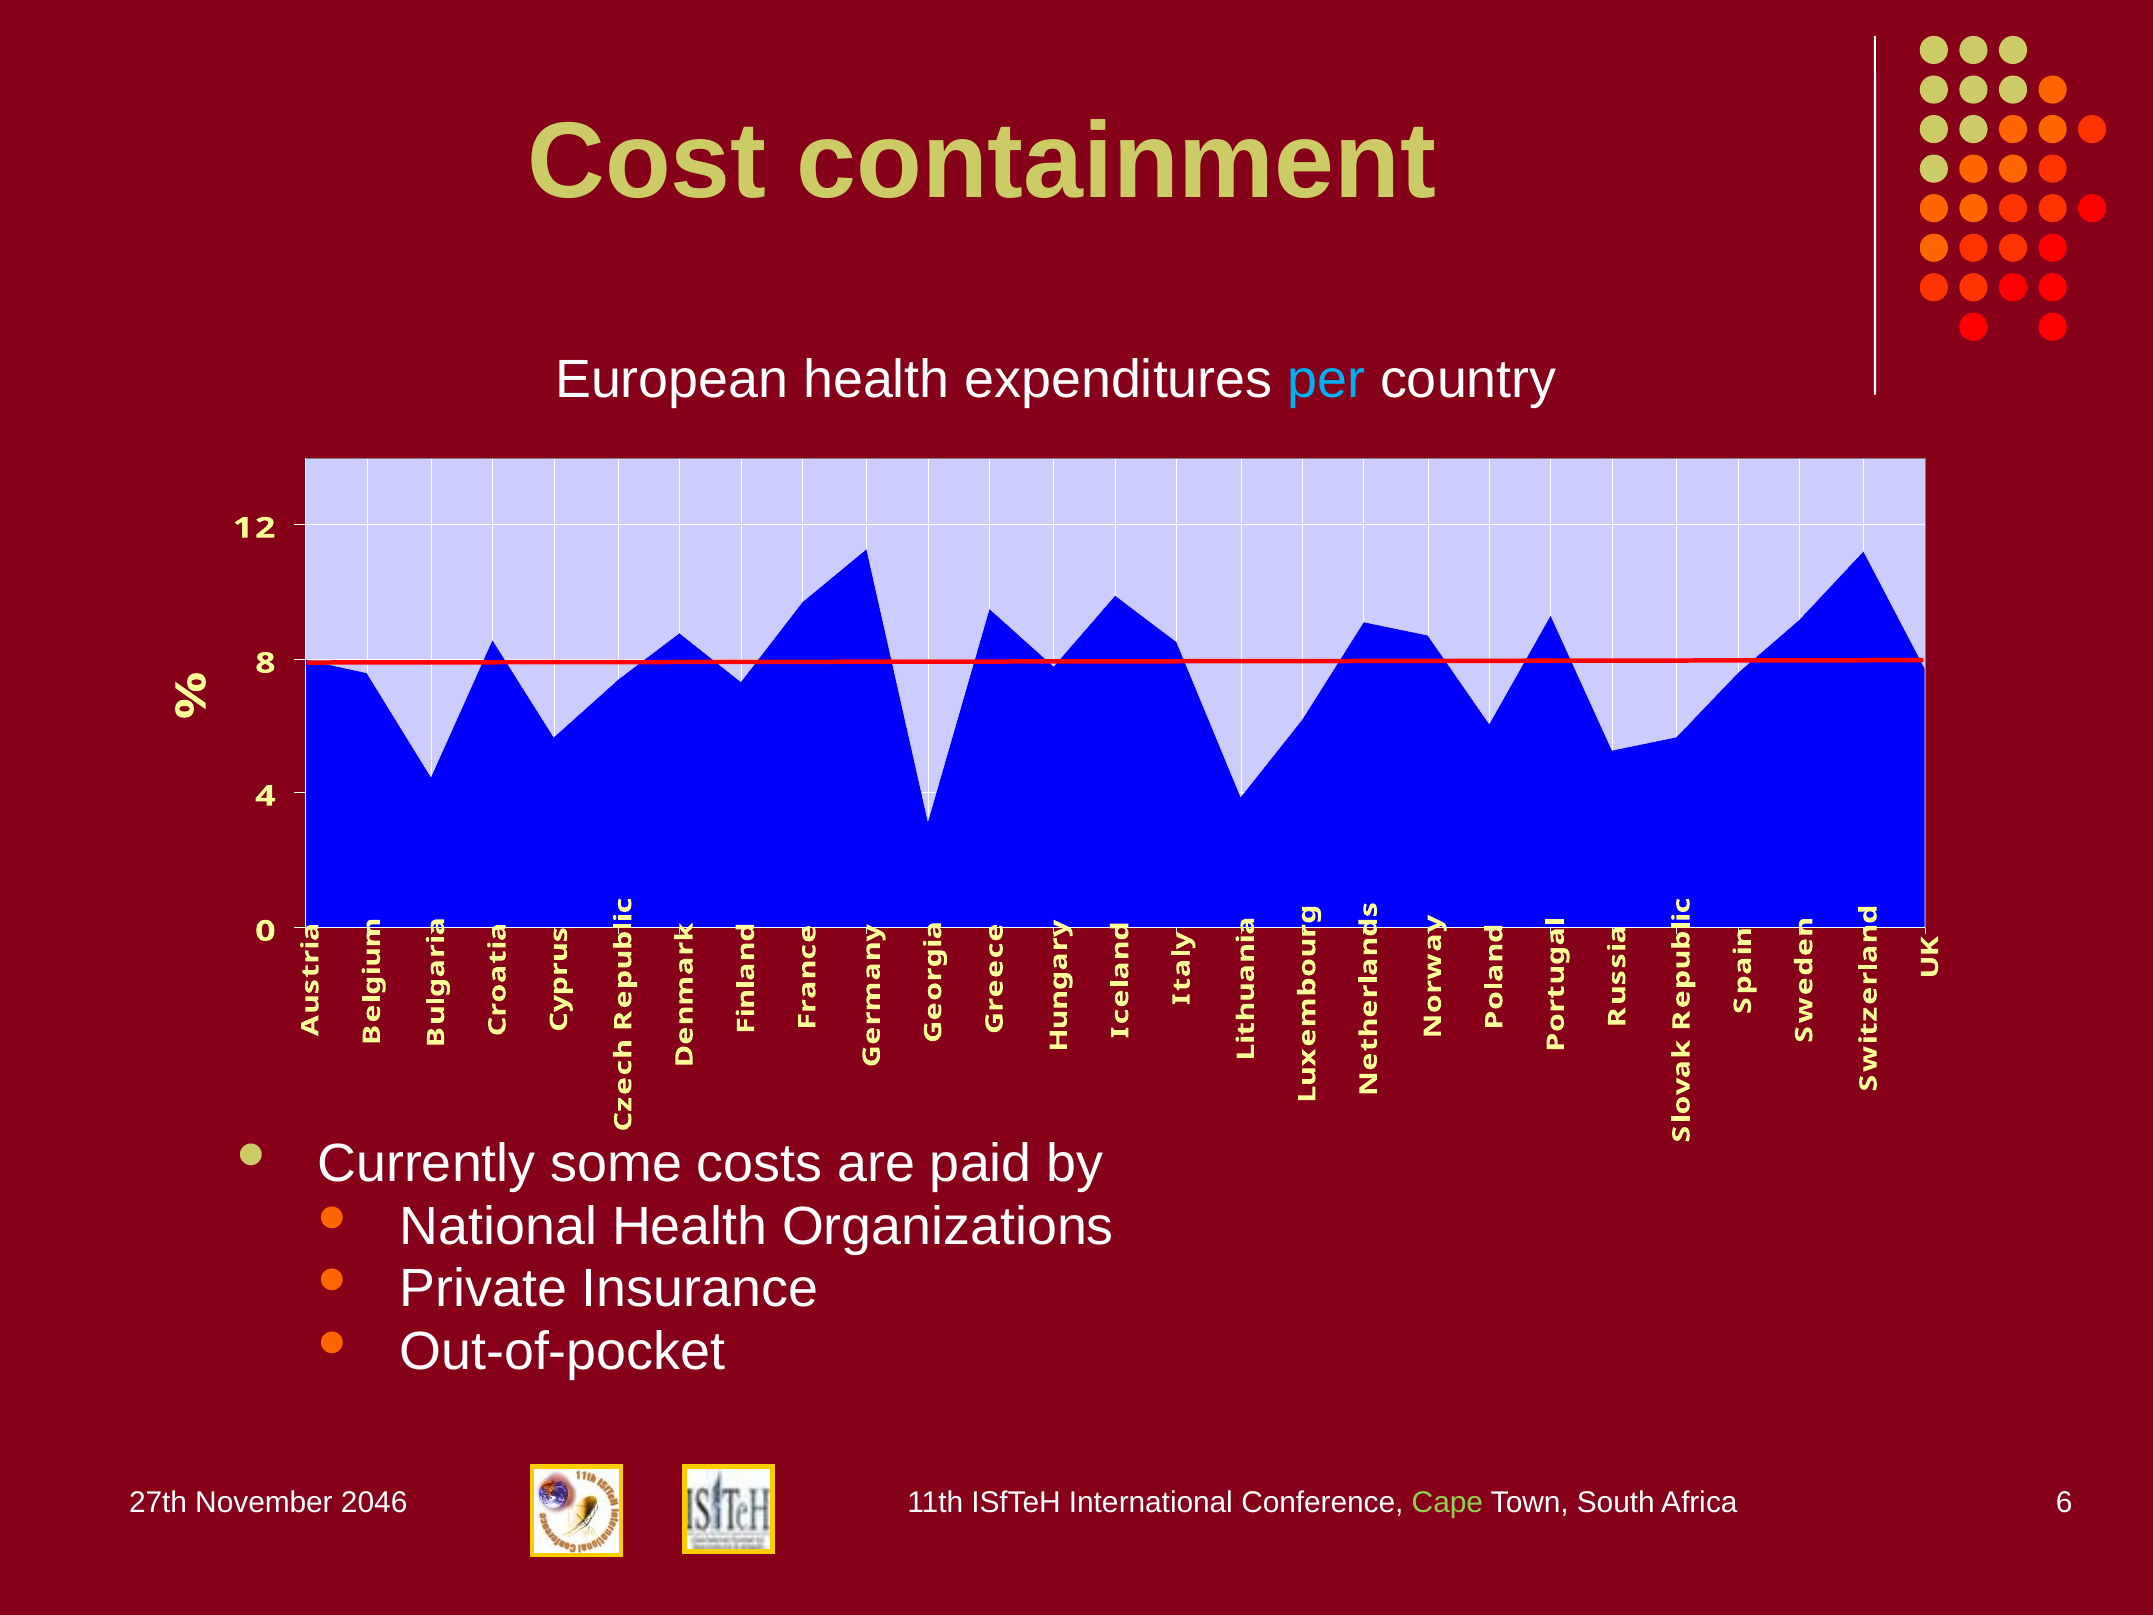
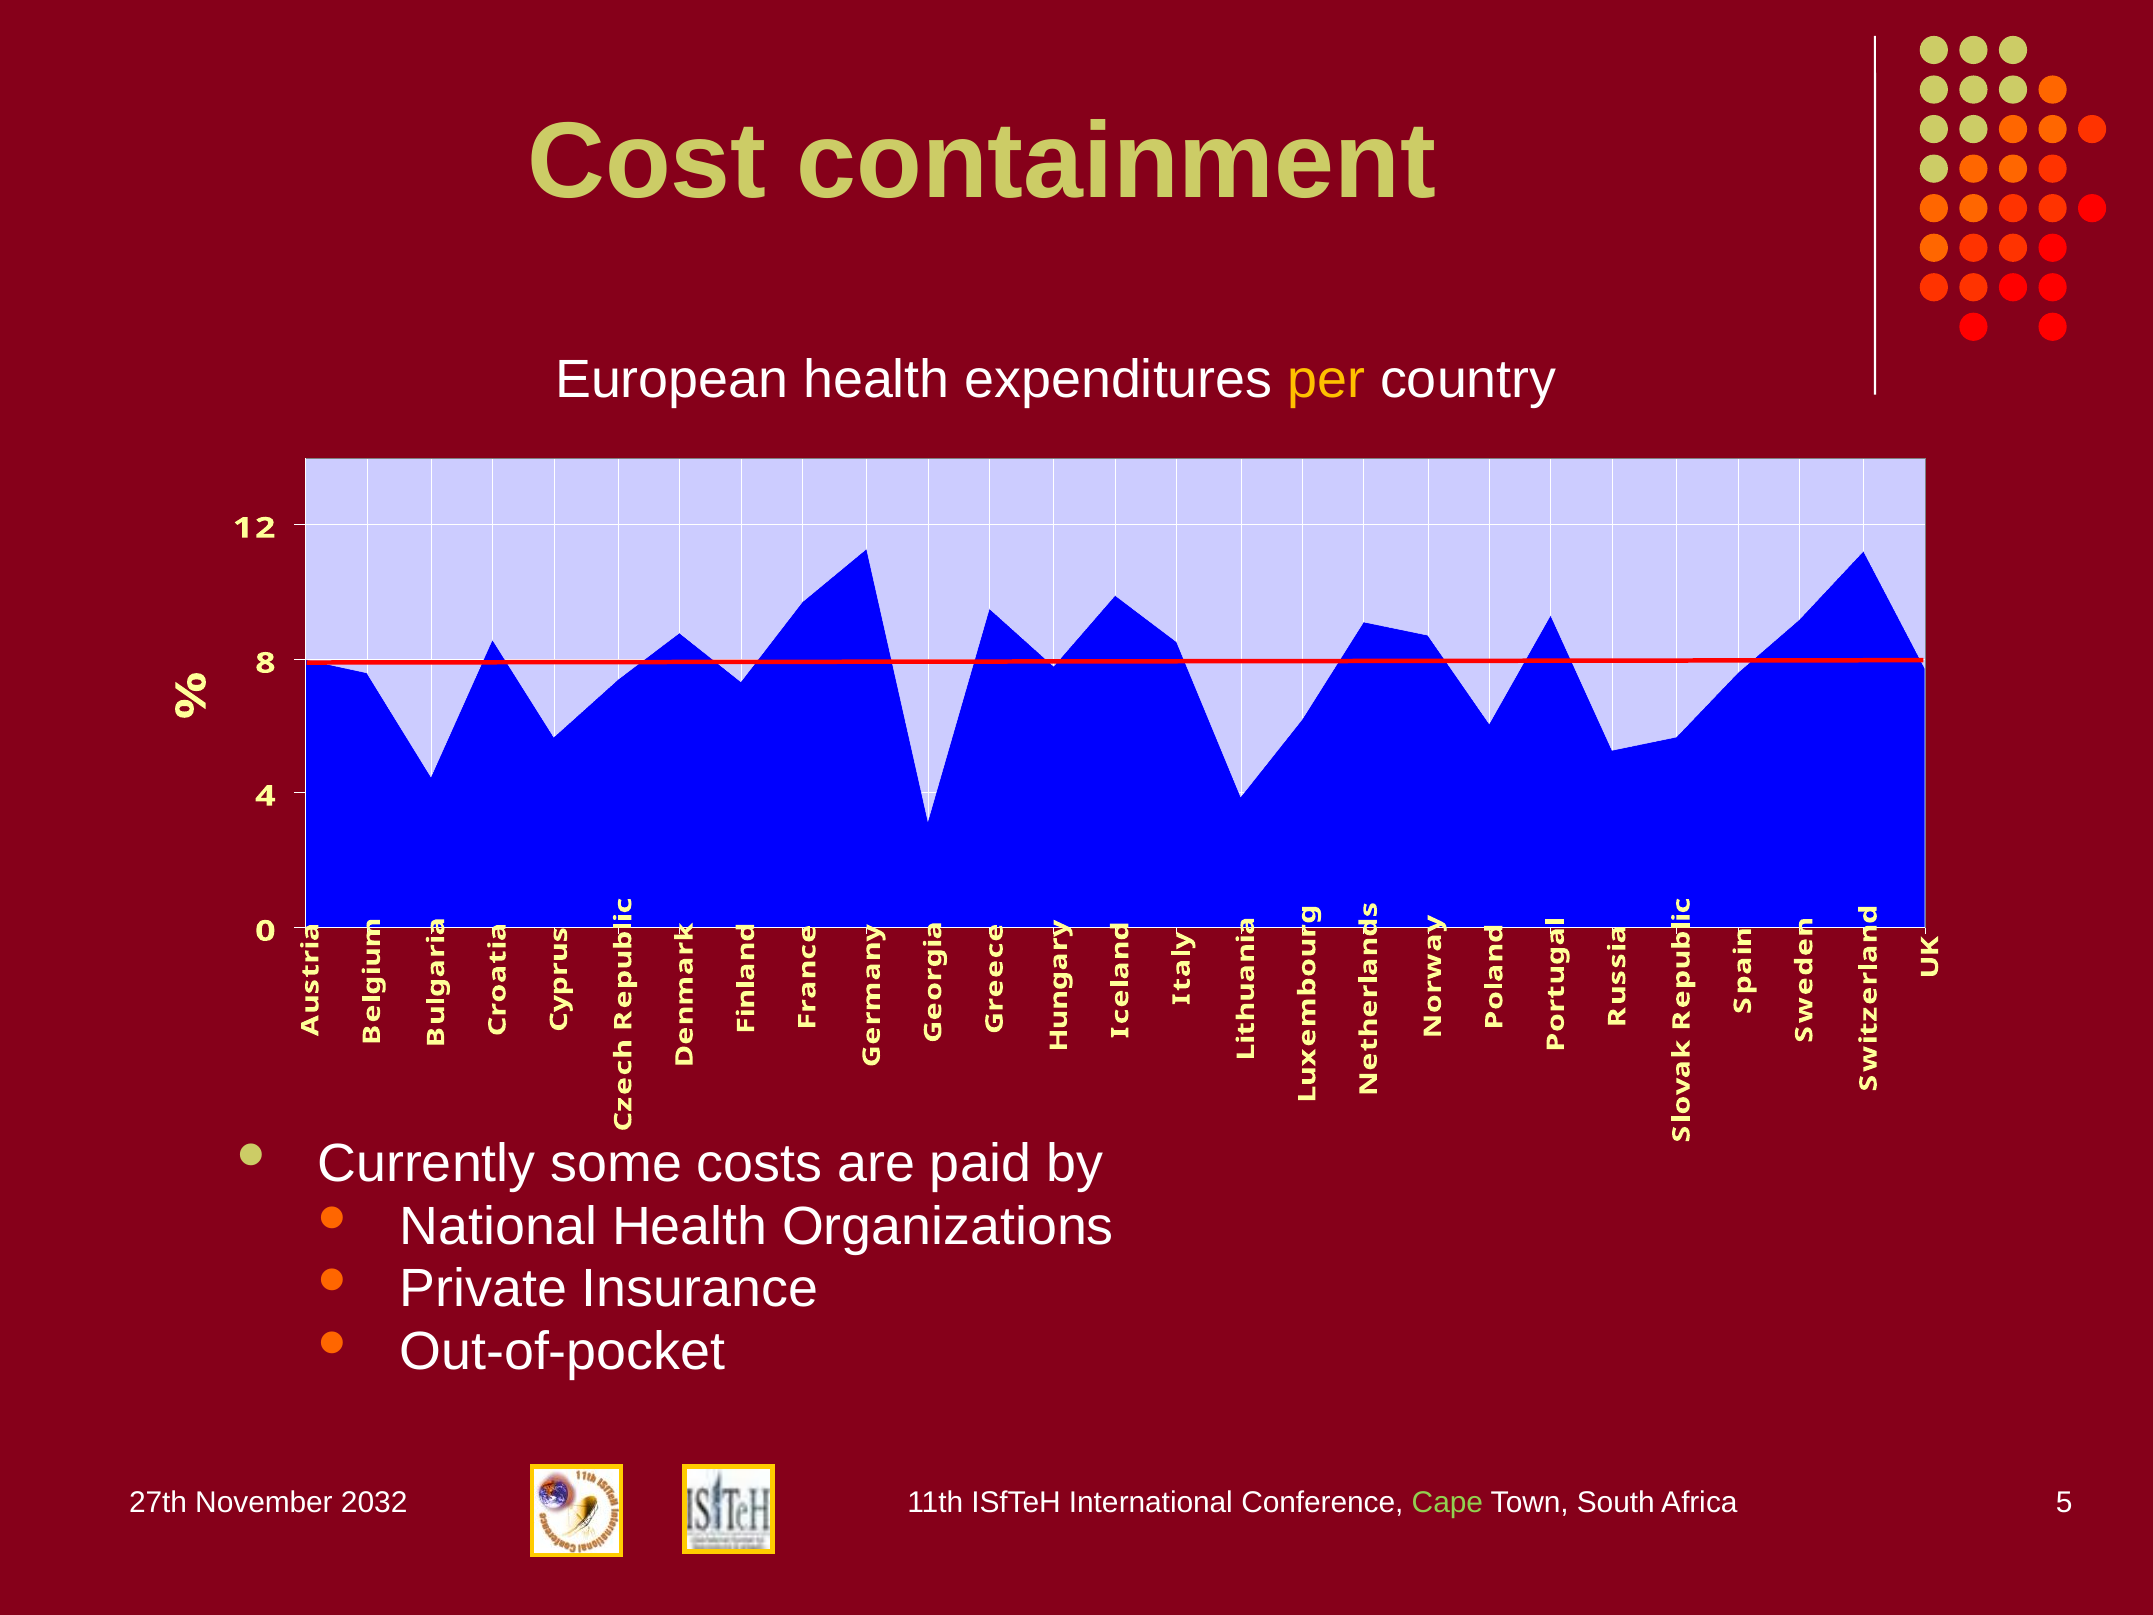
per colour: light blue -> yellow
2046: 2046 -> 2032
6: 6 -> 5
